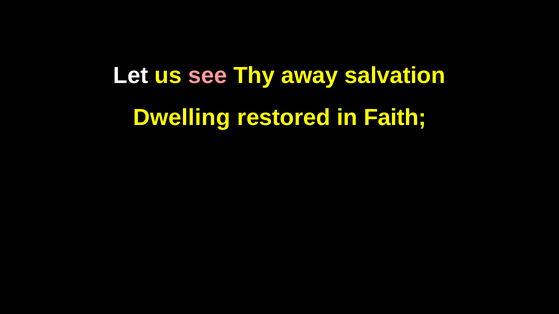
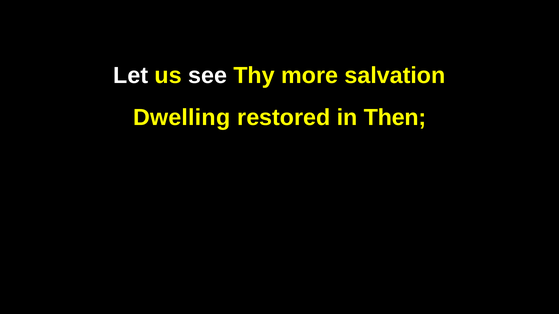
see colour: pink -> white
away: away -> more
Faith: Faith -> Then
